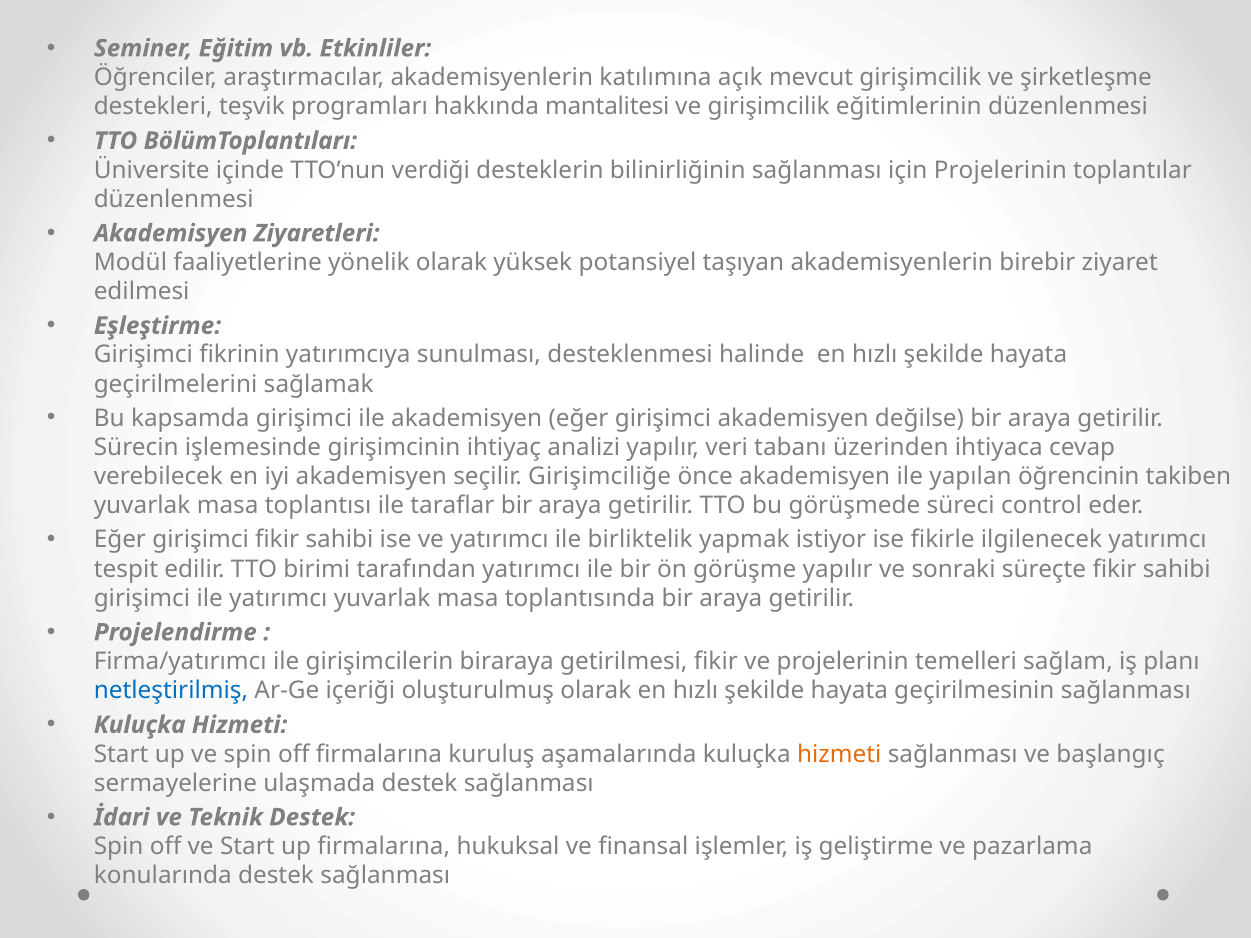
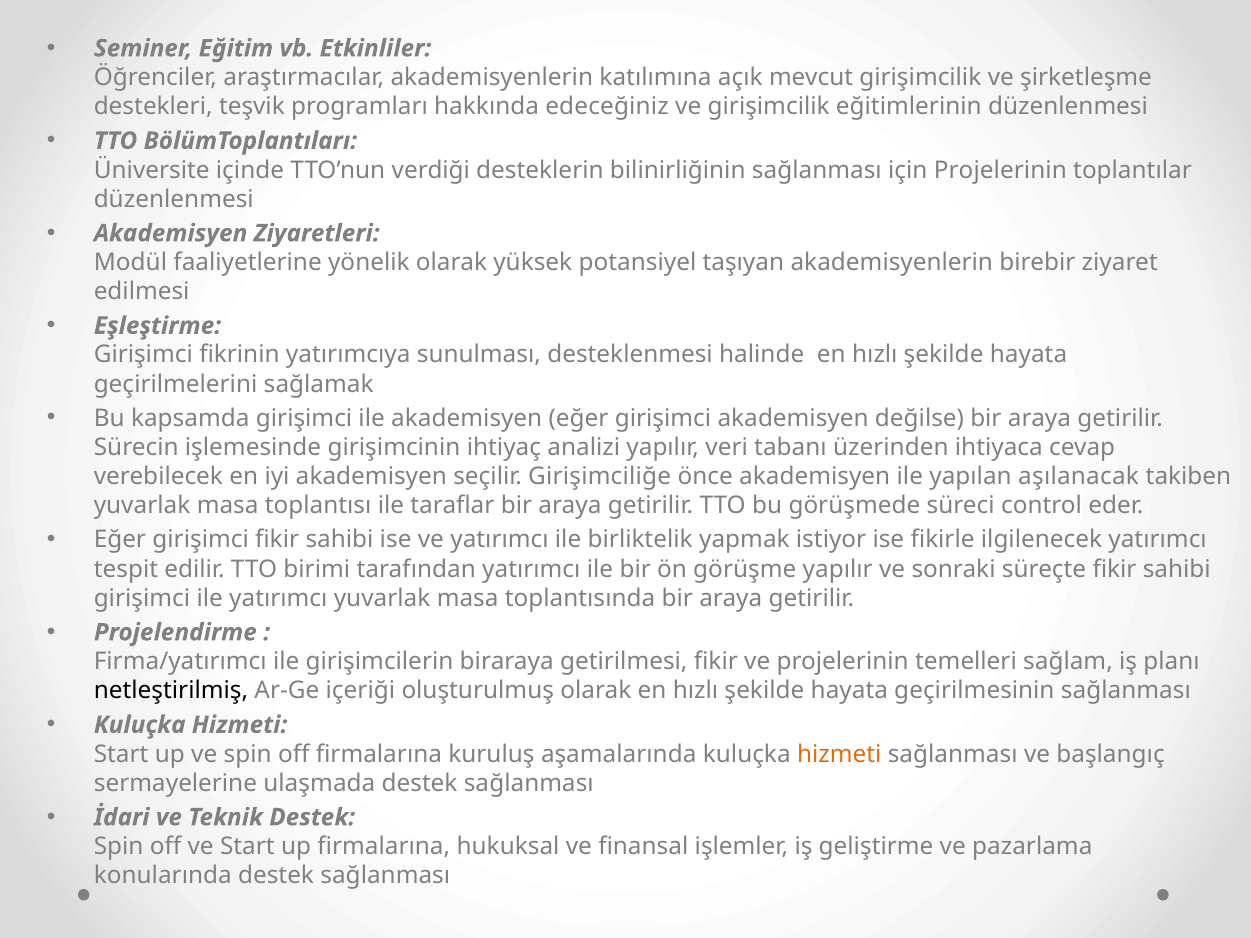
mantalitesi: mantalitesi -> edeceğiniz
öğrencinin: öğrencinin -> aşılanacak
netleştirilmiş colour: blue -> black
